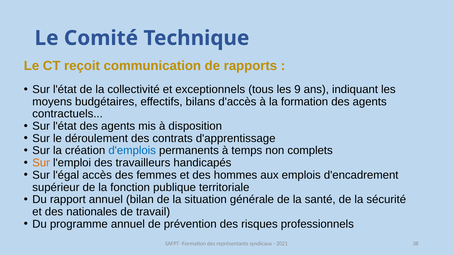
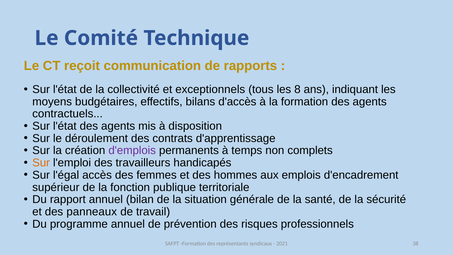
9: 9 -> 8
d'emplois colour: blue -> purple
nationales: nationales -> panneaux
